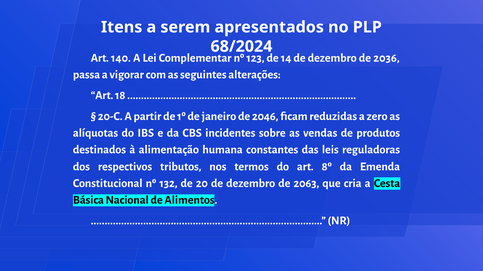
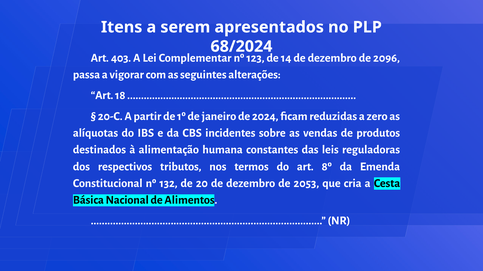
140: 140 -> 403
2036: 2036 -> 2096
2046: 2046 -> 2024
2063: 2063 -> 2053
